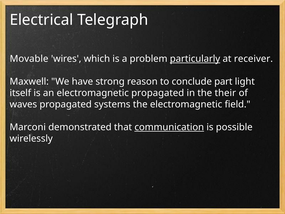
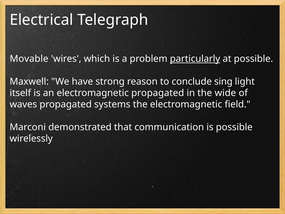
at receiver: receiver -> possible
part: part -> sing
their: their -> wide
communication underline: present -> none
